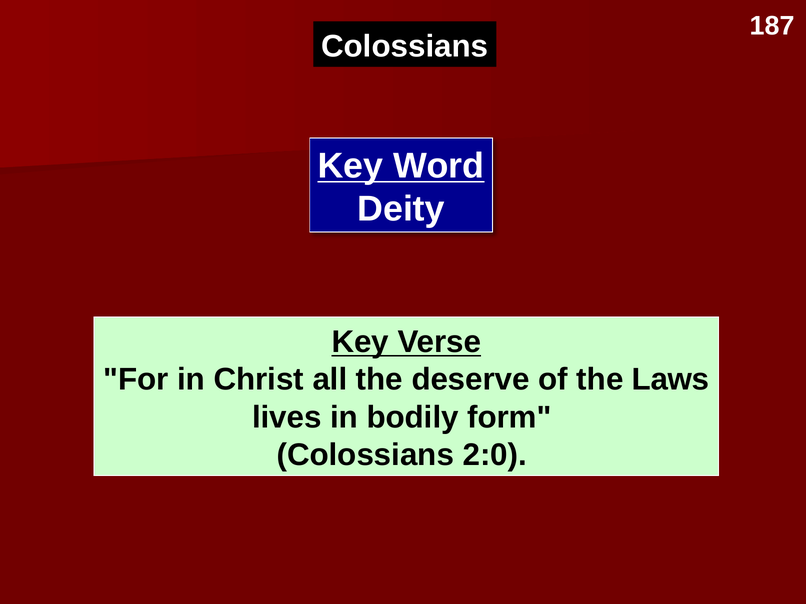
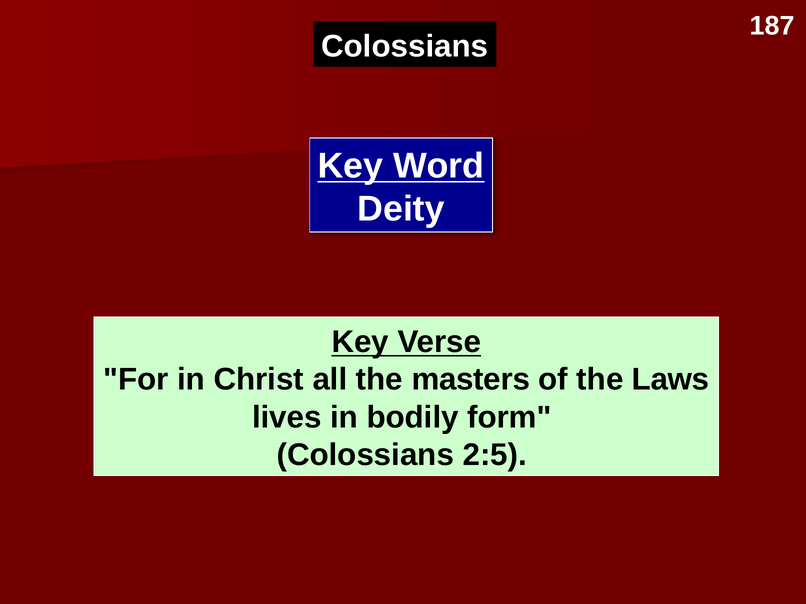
deserve: deserve -> masters
2:0: 2:0 -> 2:5
